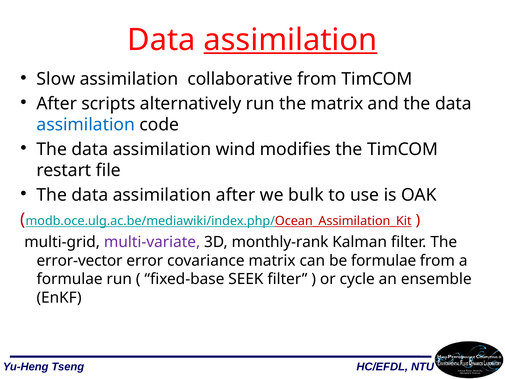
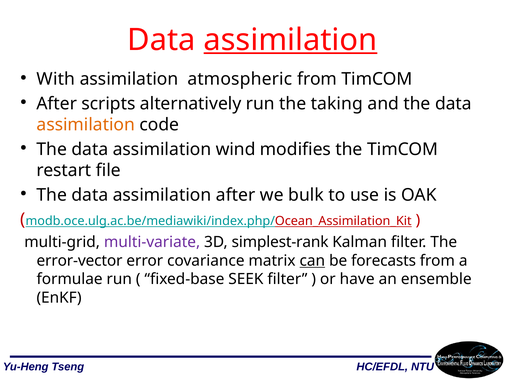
Slow: Slow -> With
collaborative: collaborative -> atmospheric
the matrix: matrix -> taking
assimilation at (86, 125) colour: blue -> orange
monthly-rank: monthly-rank -> simplest-rank
can underline: none -> present
be formulae: formulae -> forecasts
cycle: cycle -> have
